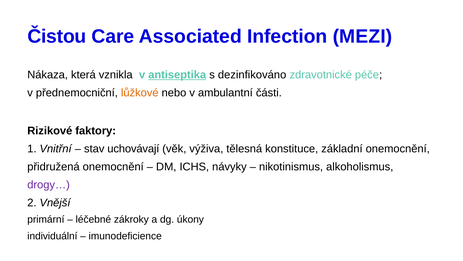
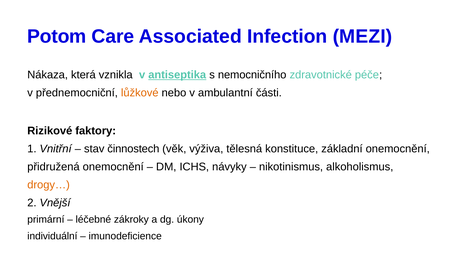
Čistou: Čistou -> Potom
dezinfikováno: dezinfikováno -> nemocničního
uchovávají: uchovávají -> činnostech
drogy… colour: purple -> orange
